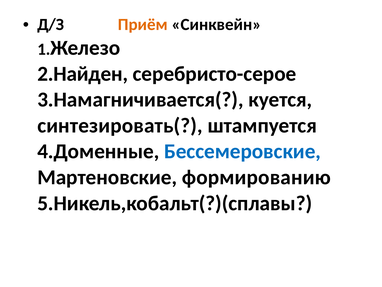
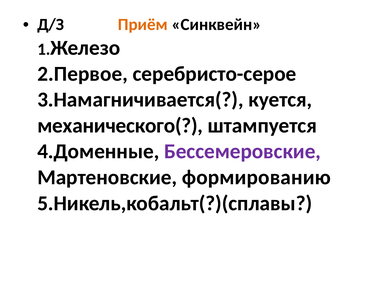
2.Найден: 2.Найден -> 2.Первое
синтезировать(: синтезировать( -> механического(
Бессемеровские colour: blue -> purple
